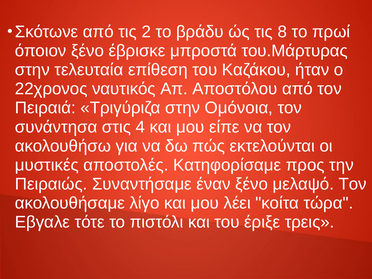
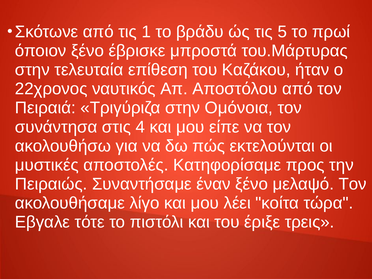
2: 2 -> 1
8: 8 -> 5
